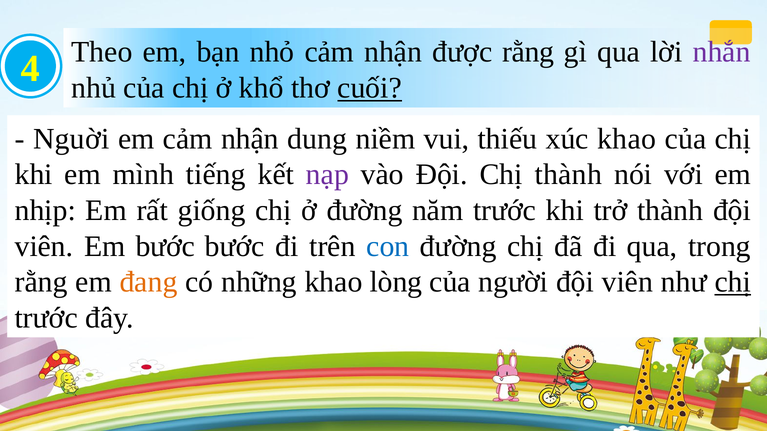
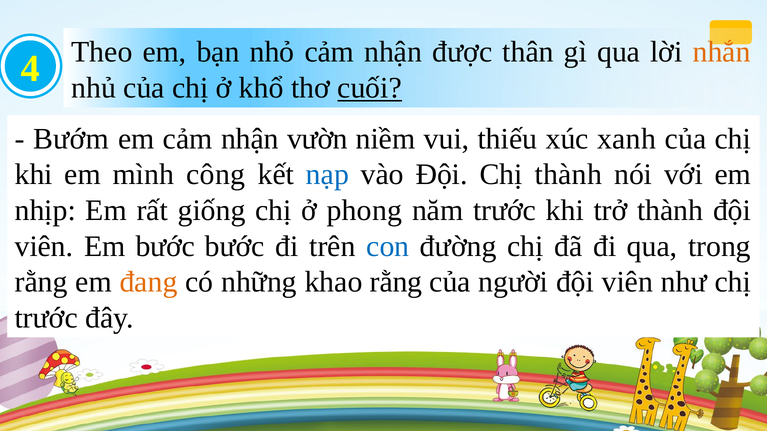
được rằng: rằng -> thân
nhắn colour: purple -> orange
Nguời: Nguời -> Bướm
dung: dung -> vườn
xúc khao: khao -> xanh
tiếng: tiếng -> công
nạp colour: purple -> blue
ở đường: đường -> phong
khao lòng: lòng -> rằng
chị at (733, 282) underline: present -> none
